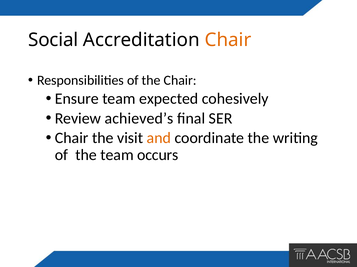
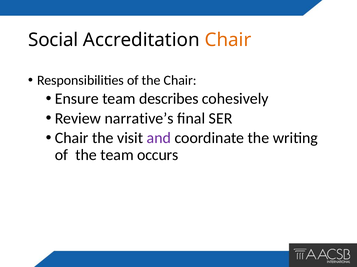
expected: expected -> describes
achieved’s: achieved’s -> narrative’s
and colour: orange -> purple
